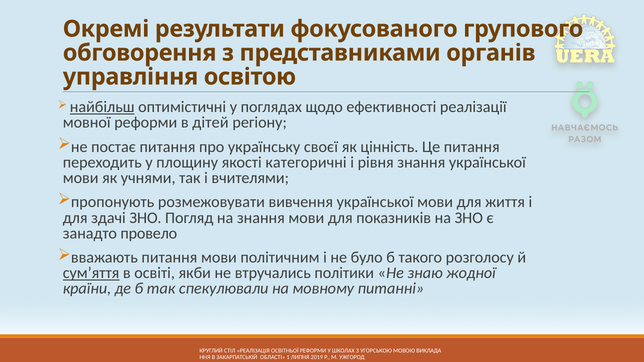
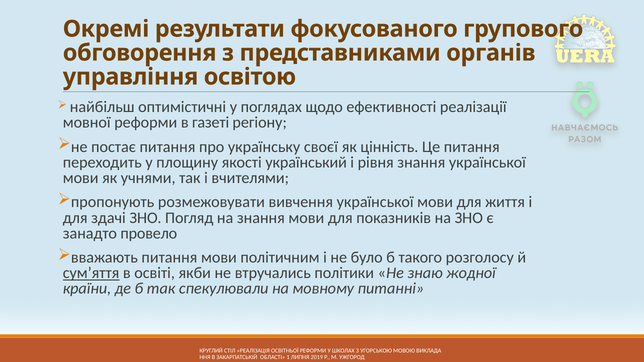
найбільш underline: present -> none
дітей: дітей -> газеті
категоричні: категоричні -> український
